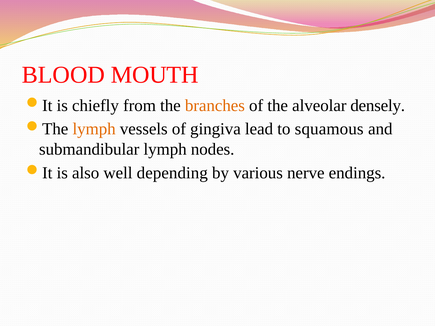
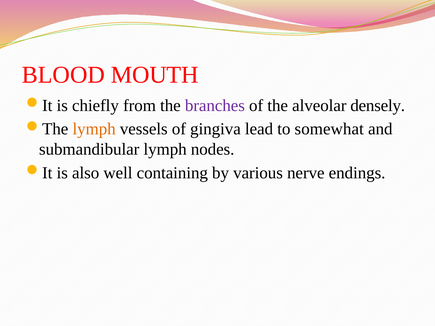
branches colour: orange -> purple
squamous: squamous -> somewhat
depending: depending -> containing
